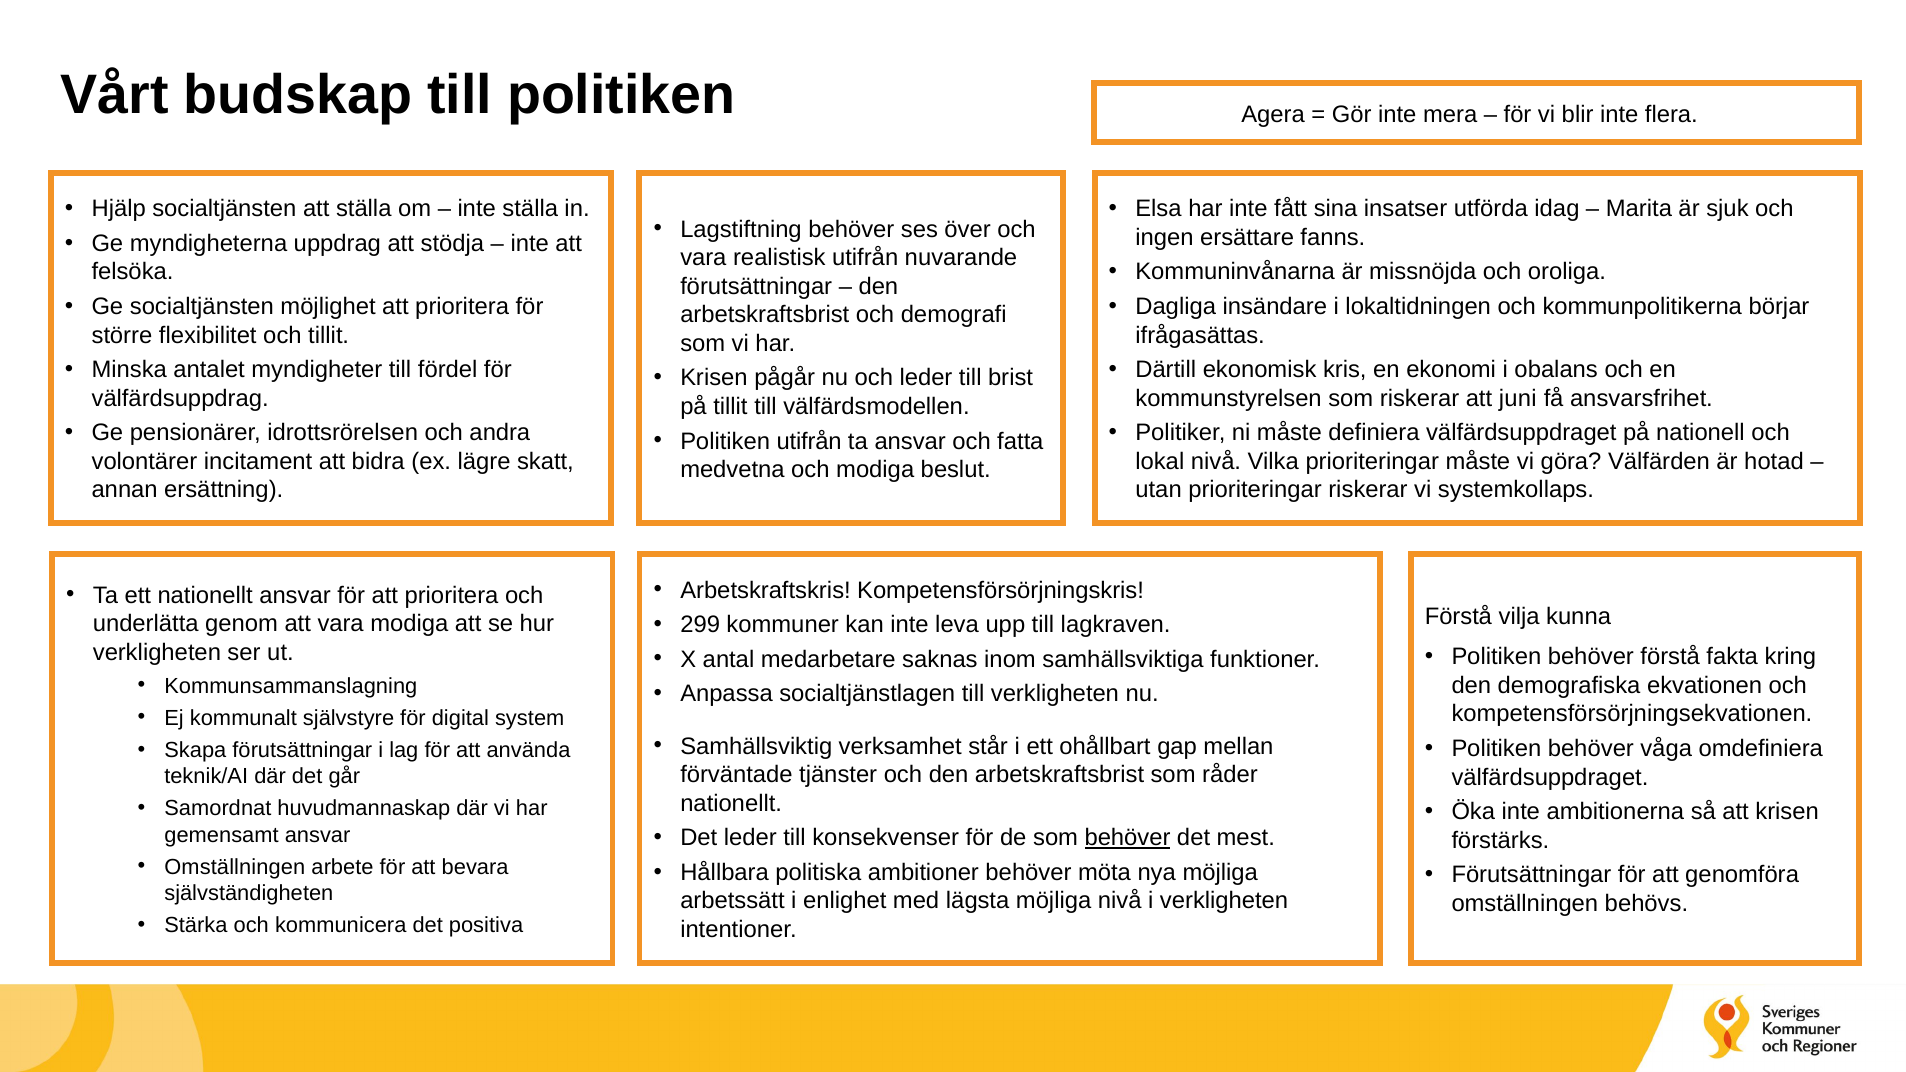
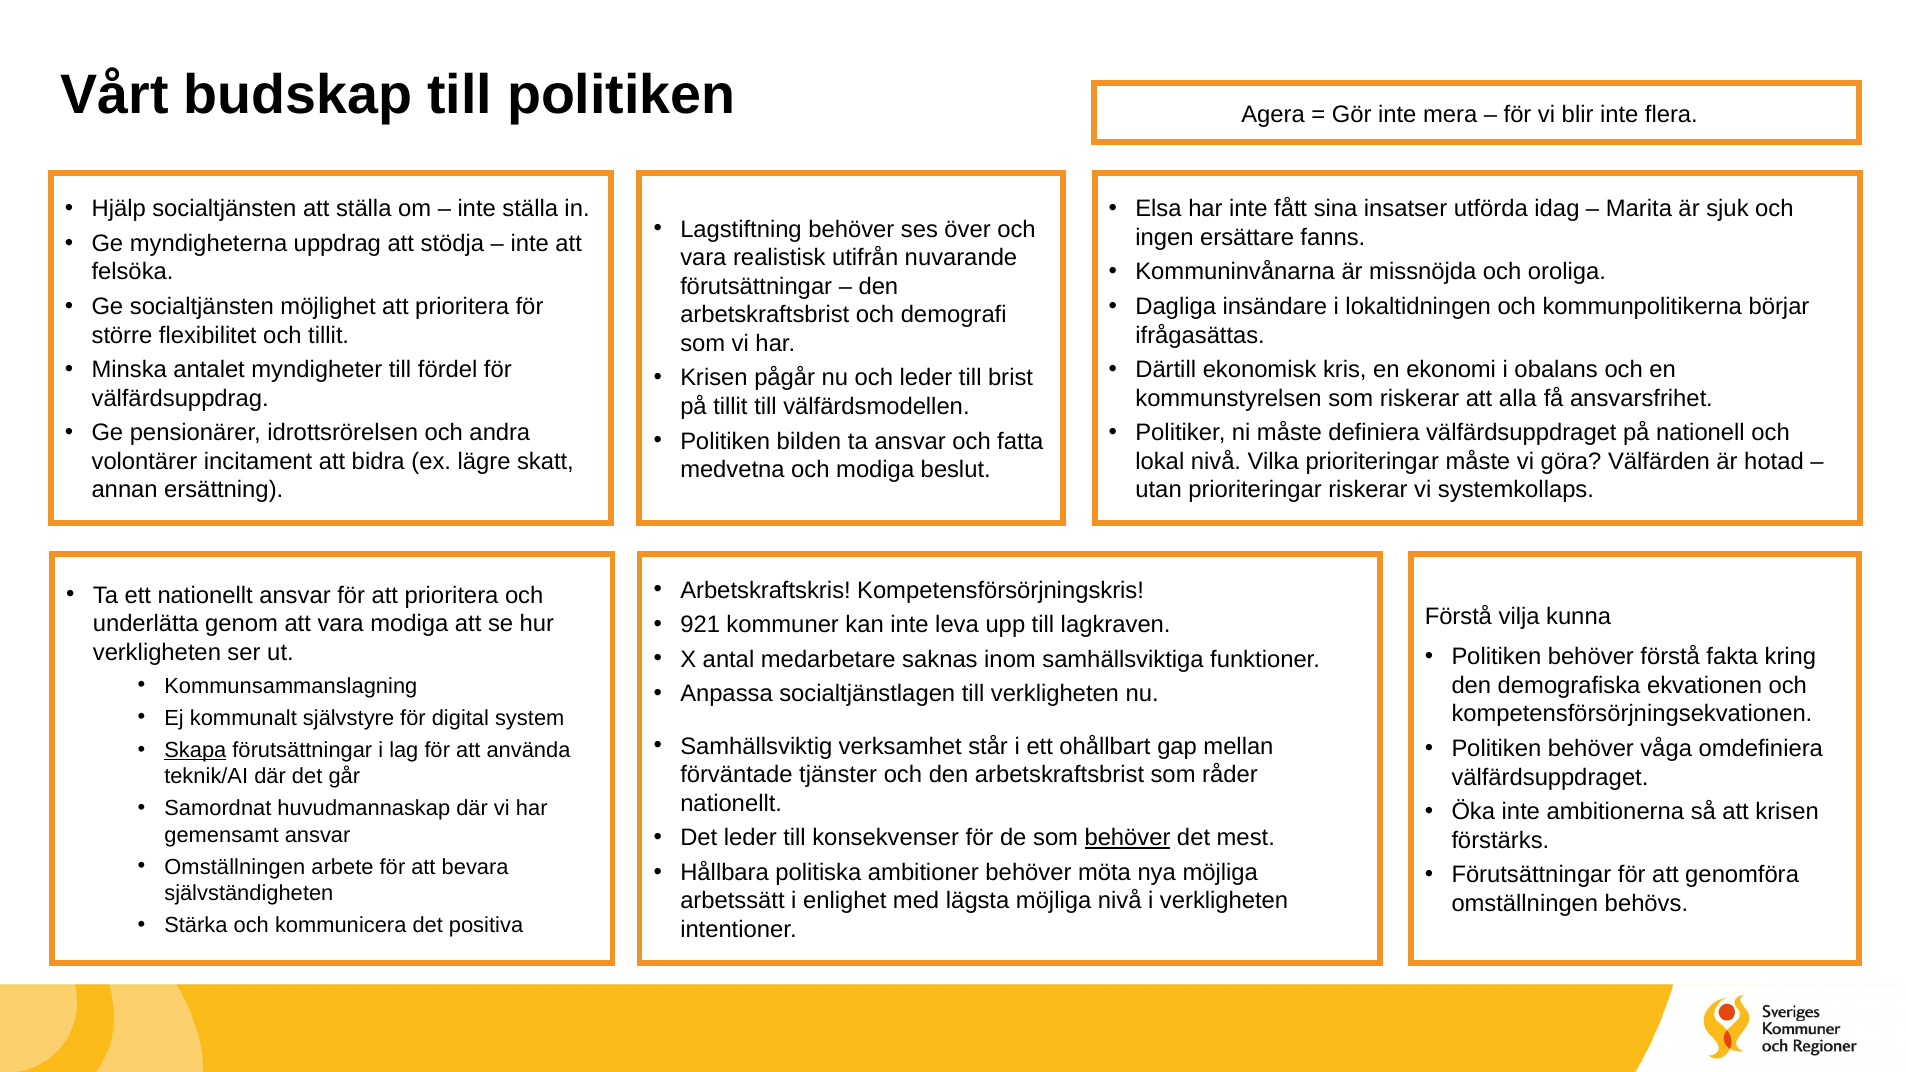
juni: juni -> alla
Politiken utifrån: utifrån -> bilden
299: 299 -> 921
Skapa underline: none -> present
